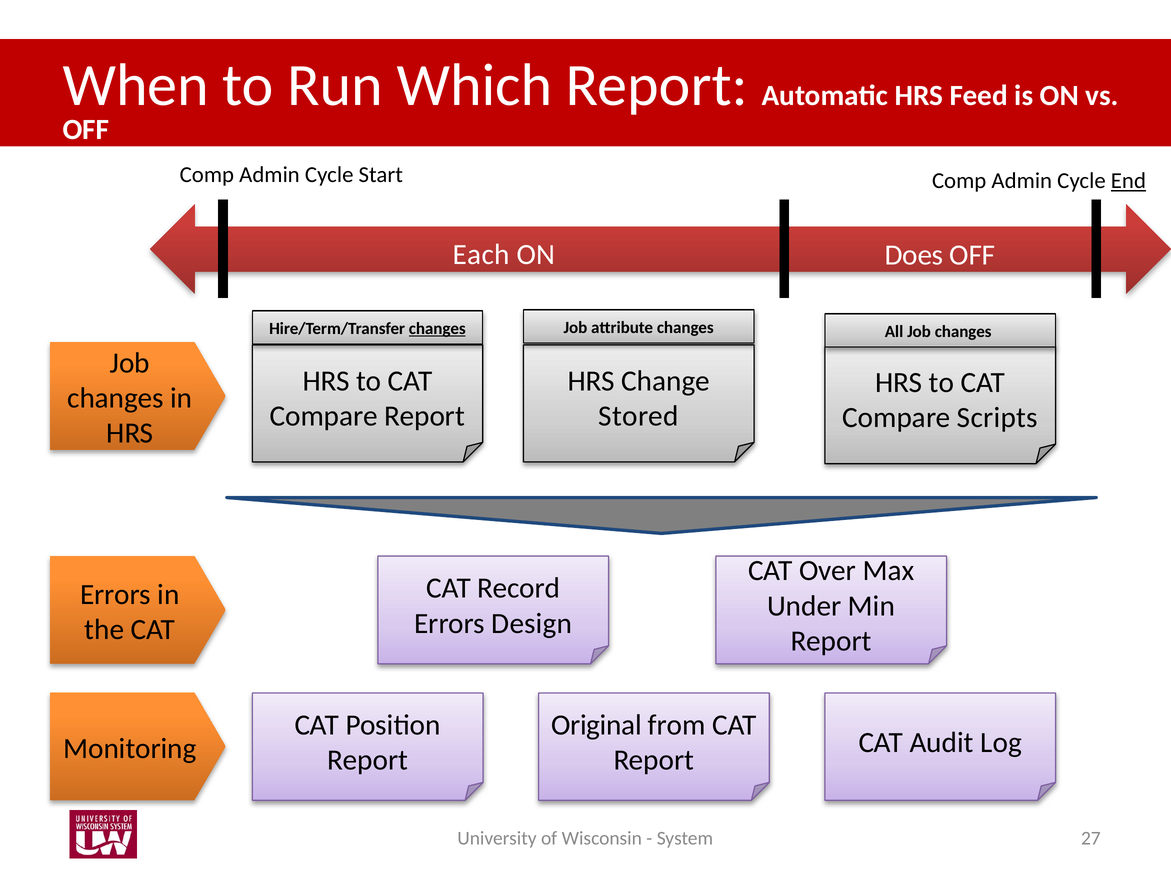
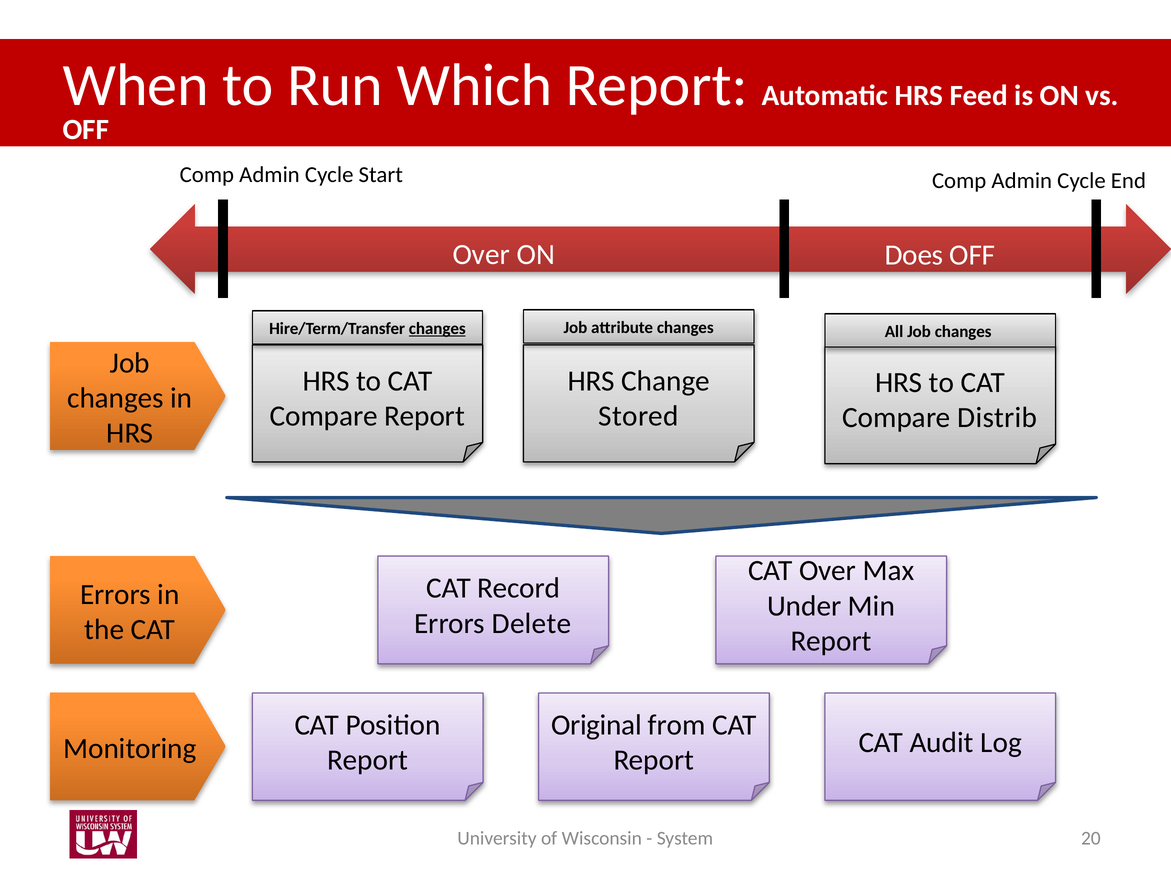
End underline: present -> none
Each at (481, 255): Each -> Over
Scripts: Scripts -> Distrib
Design: Design -> Delete
27: 27 -> 20
